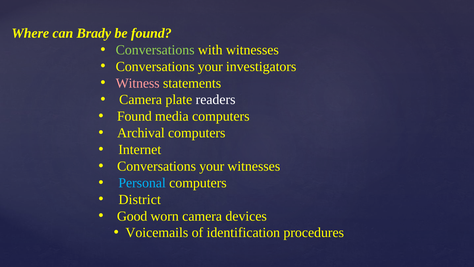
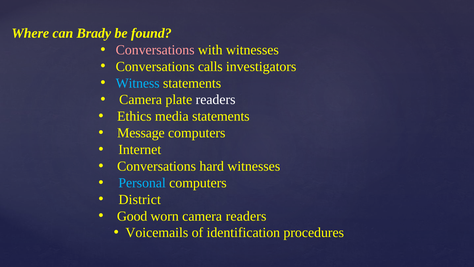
Conversations at (155, 50) colour: light green -> pink
your at (210, 66): your -> calls
Witness colour: pink -> light blue
Found at (134, 116): Found -> Ethics
media computers: computers -> statements
Archival: Archival -> Message
your at (212, 166): your -> hard
camera devices: devices -> readers
